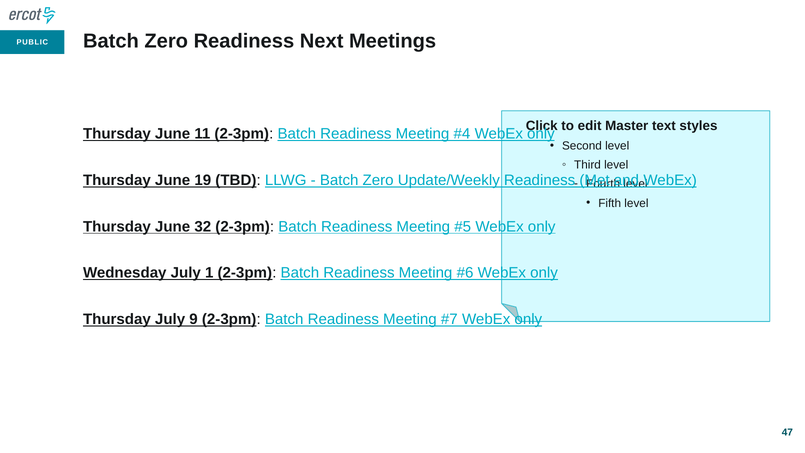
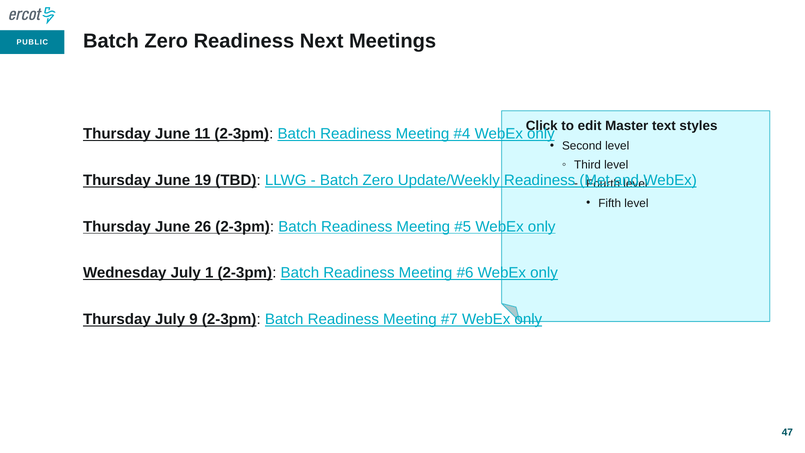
32: 32 -> 26
